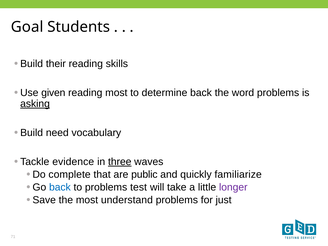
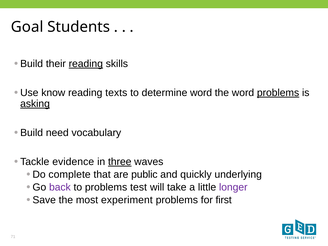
reading at (86, 64) underline: none -> present
given: given -> know
reading most: most -> texts
determine back: back -> word
problems at (278, 93) underline: none -> present
familiarize: familiarize -> underlying
back at (60, 187) colour: blue -> purple
understand: understand -> experiment
just: just -> first
